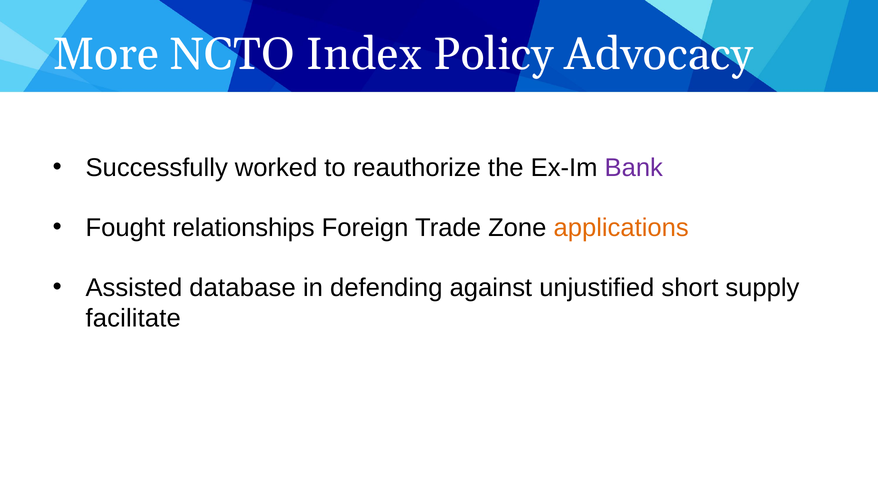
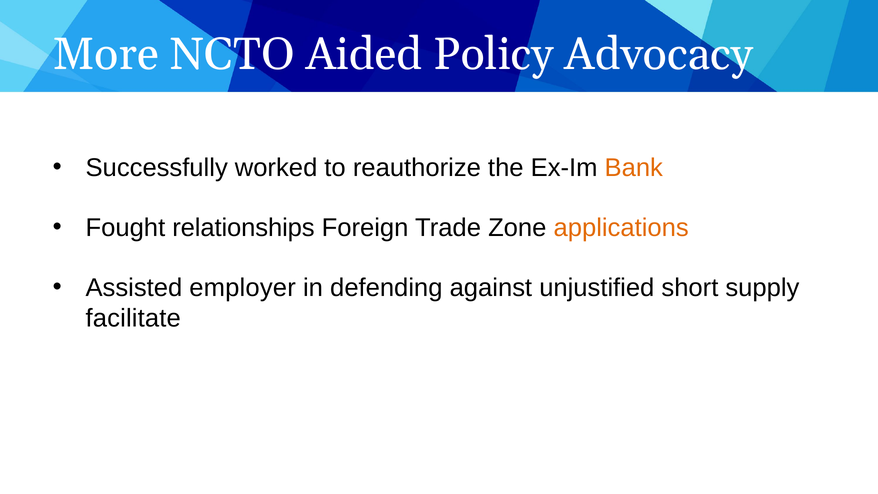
Index: Index -> Aided
Bank colour: purple -> orange
database: database -> employer
